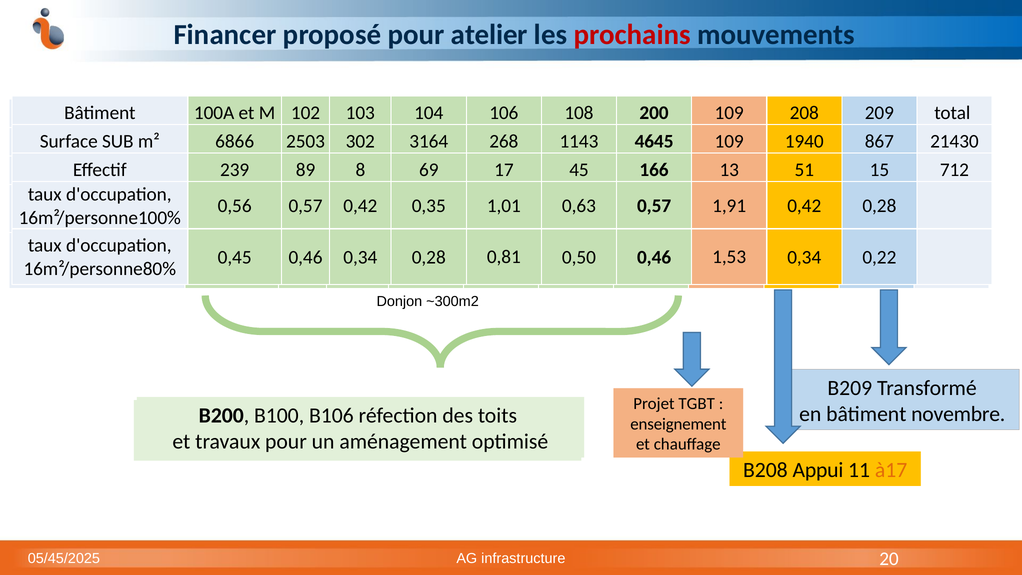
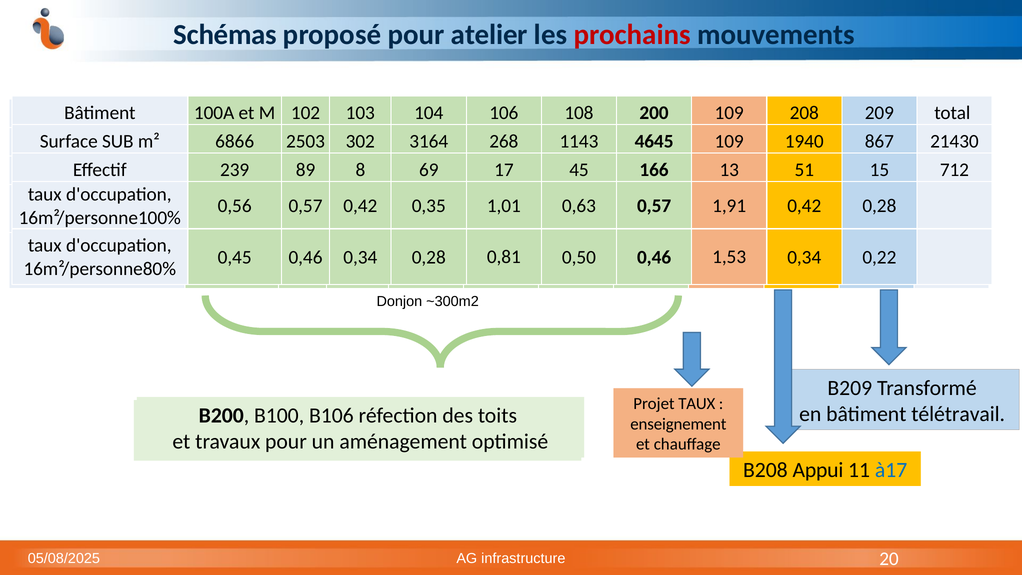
Financer: Financer -> Schémas
Projet TGBT: TGBT -> TAUX
novembre: novembre -> télétravail
à17 colour: orange -> blue
05/45/2025: 05/45/2025 -> 05/08/2025
